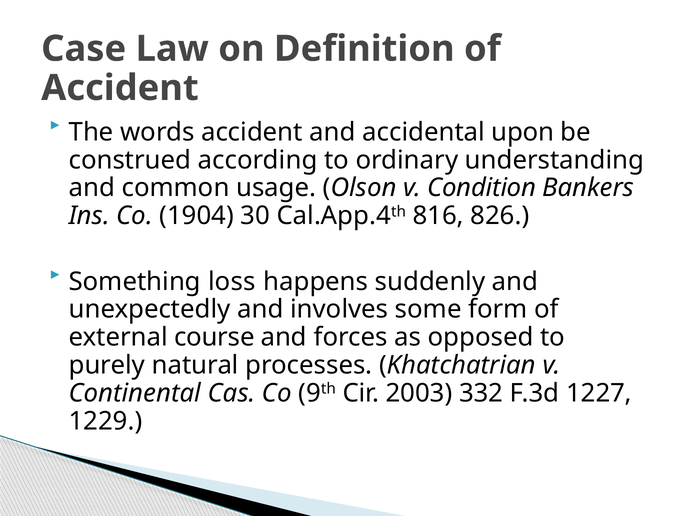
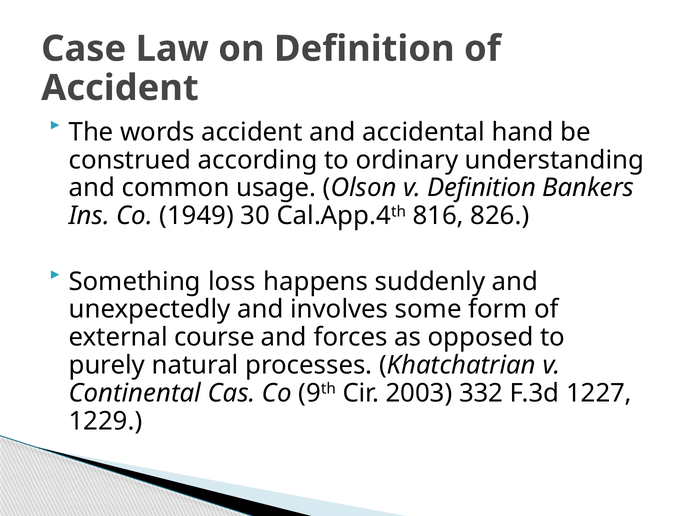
upon: upon -> hand
v Condition: Condition -> Definition
1904: 1904 -> 1949
